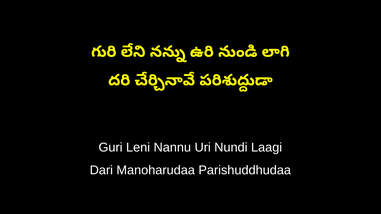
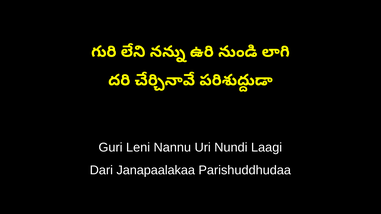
Manoharudaa: Manoharudaa -> Janapaalakaa
